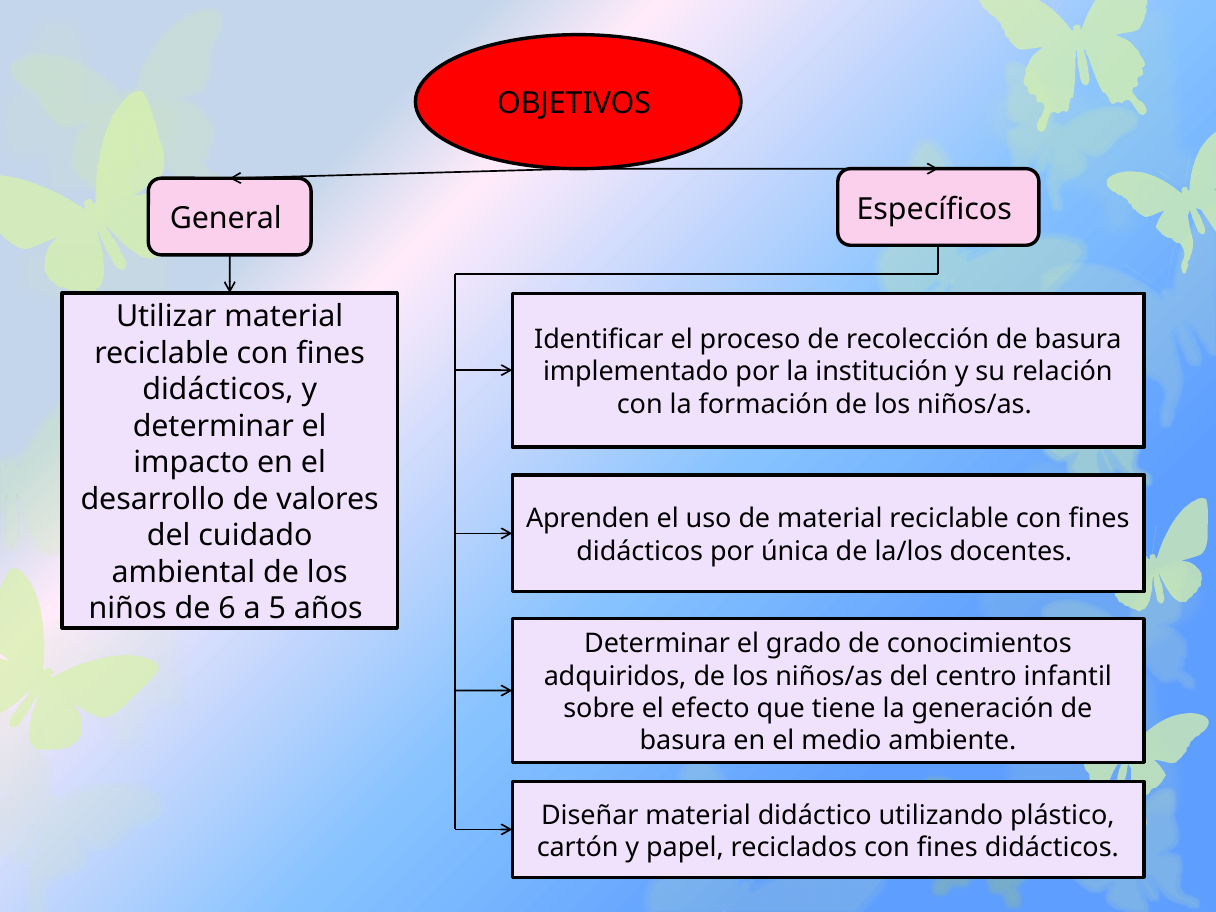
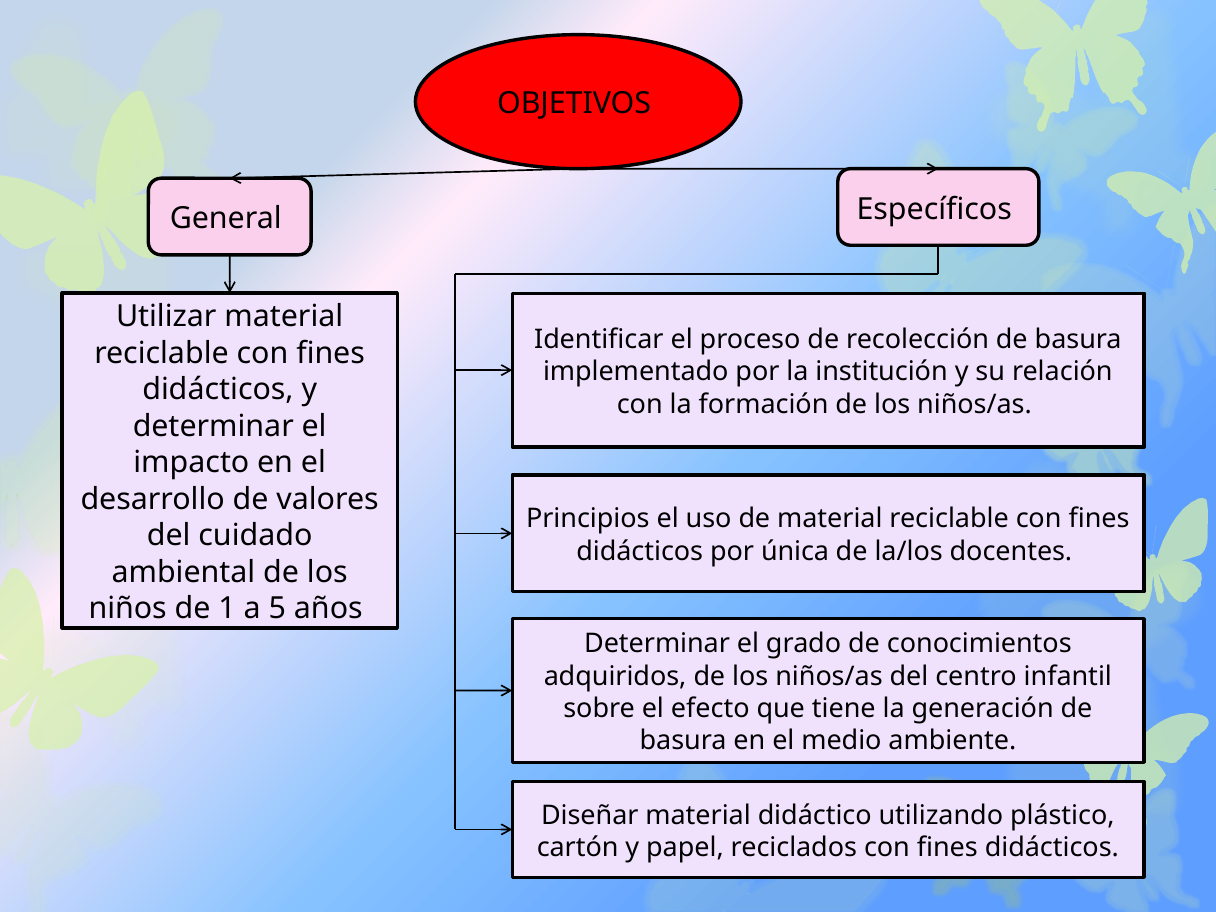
Aprenden: Aprenden -> Principios
6: 6 -> 1
